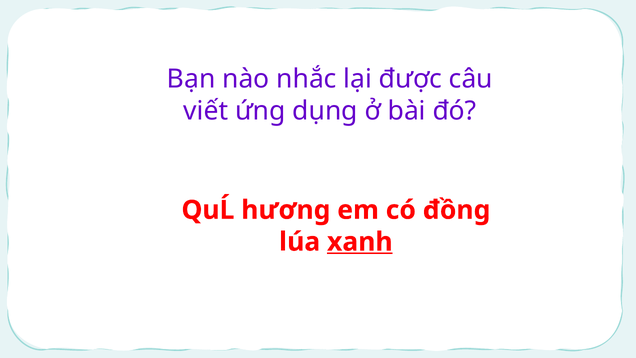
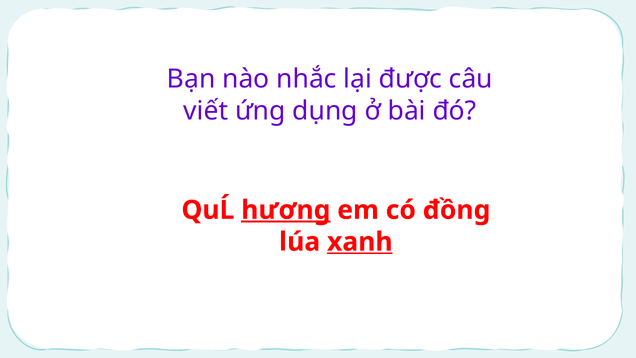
hương underline: none -> present
